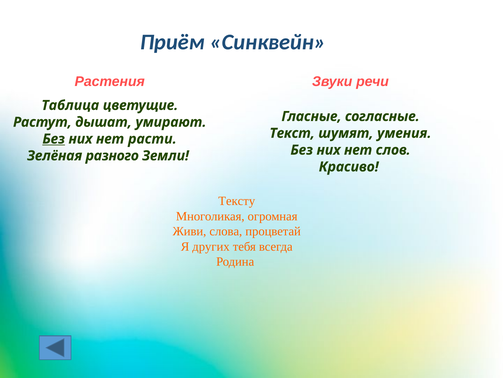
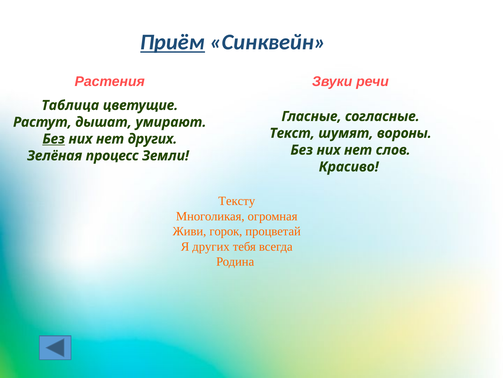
Приём underline: none -> present
умения: умения -> вороны
нет расти: расти -> других
разного: разного -> процесс
слова: слова -> горок
